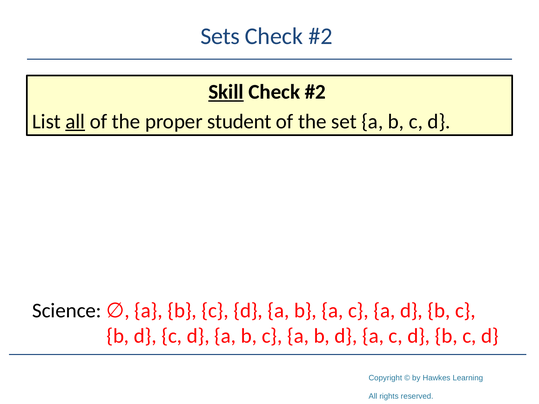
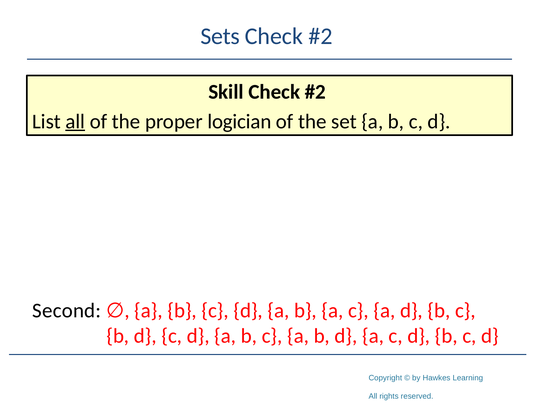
Skill underline: present -> none
student: student -> logician
Science: Science -> Second
